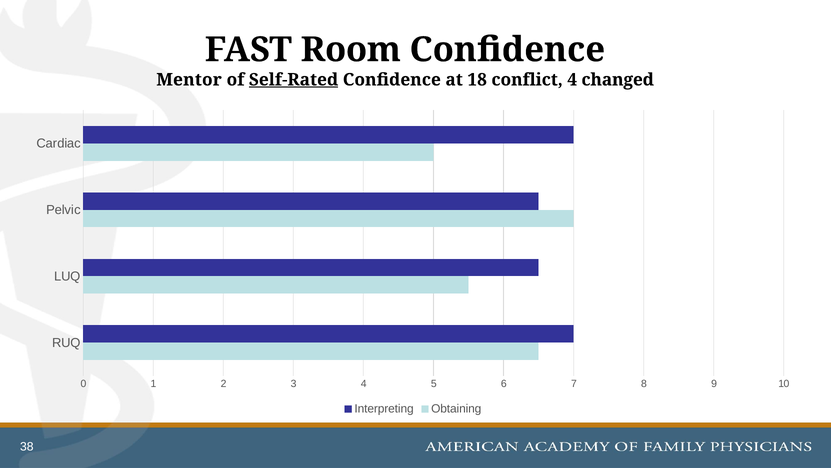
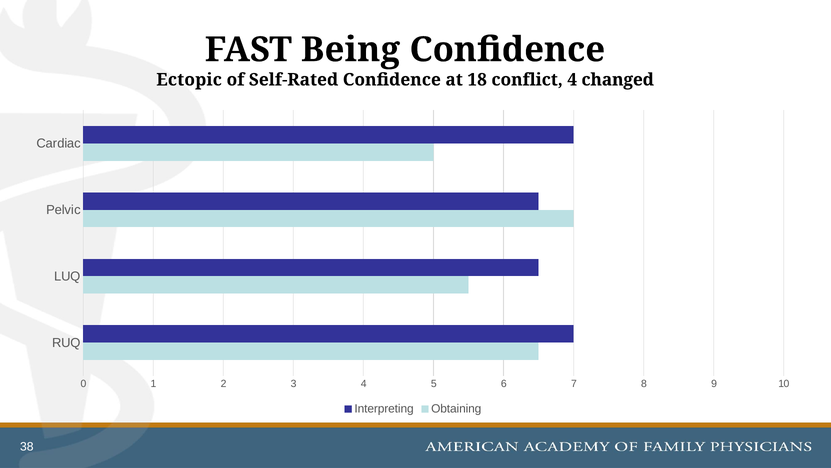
Room: Room -> Being
Mentor: Mentor -> Ectopic
Self-Rated underline: present -> none
